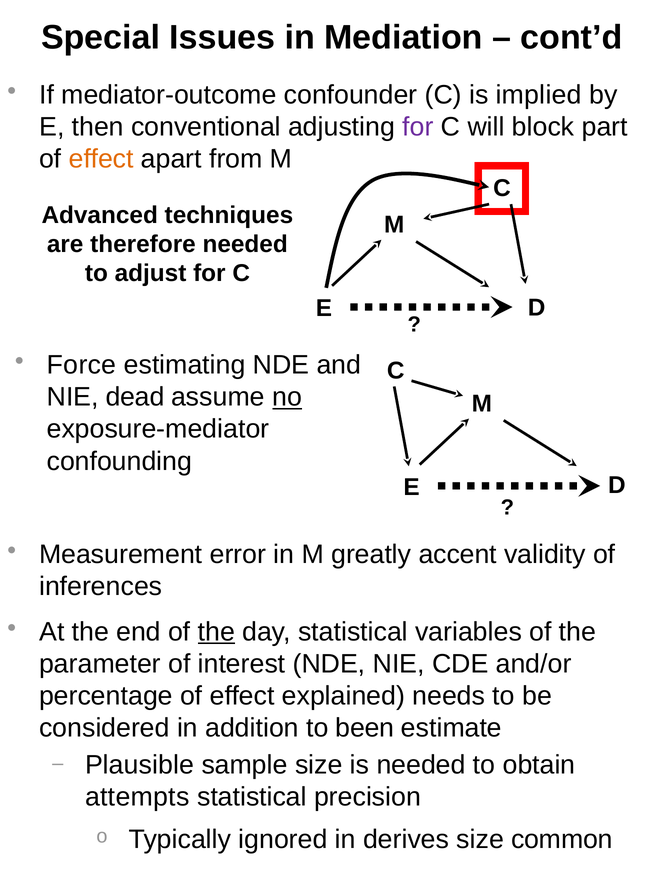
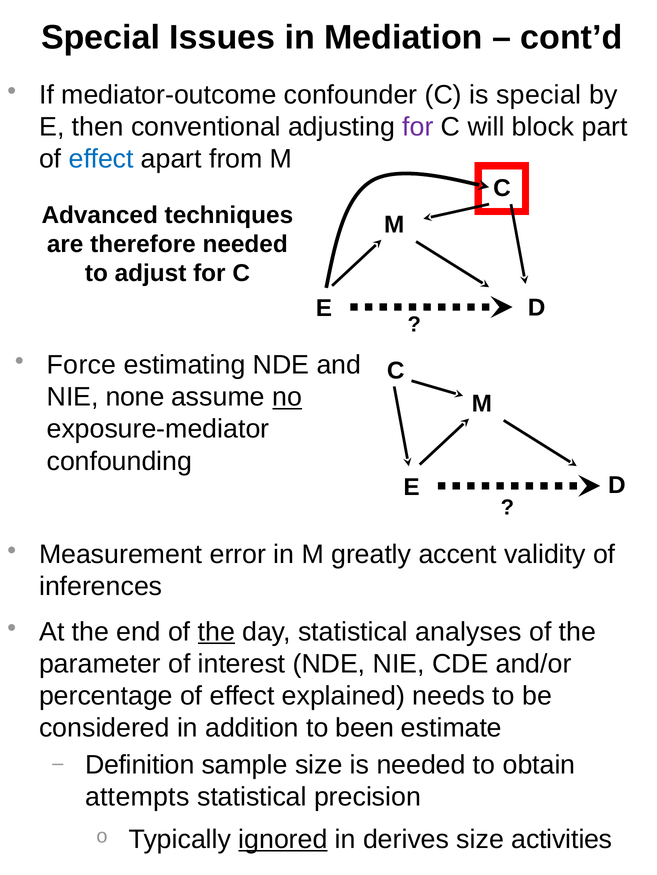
is implied: implied -> special
effect at (101, 159) colour: orange -> blue
dead: dead -> none
variables: variables -> analyses
Plausible: Plausible -> Definition
ignored underline: none -> present
common: common -> activities
